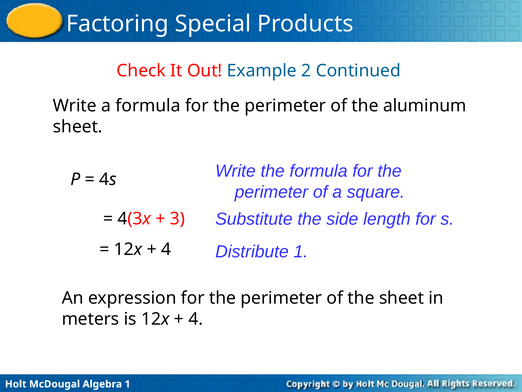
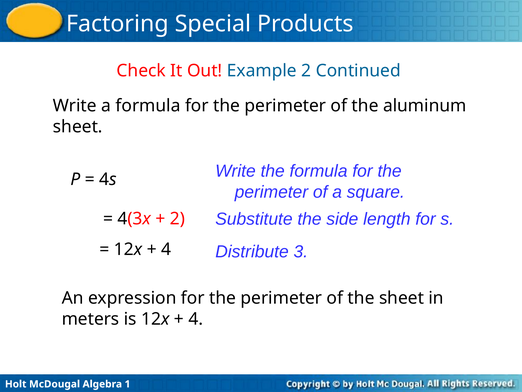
3 at (177, 219): 3 -> 2
Distribute 1: 1 -> 3
